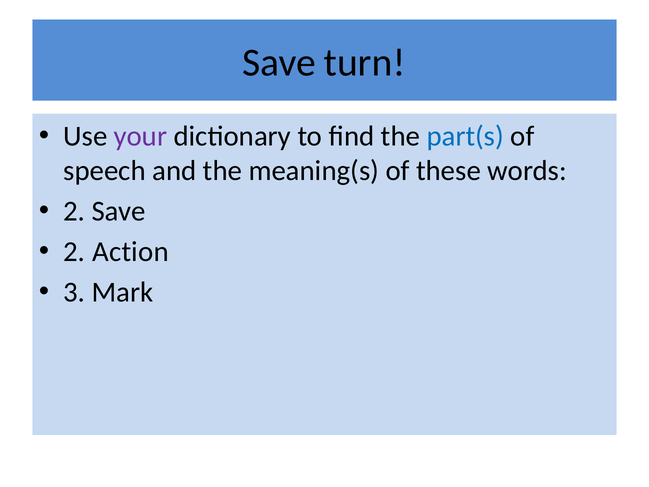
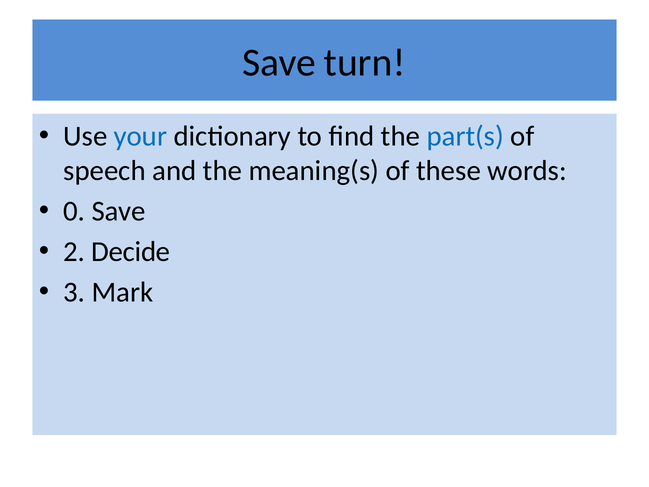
your colour: purple -> blue
2 at (74, 211): 2 -> 0
Action: Action -> Decide
